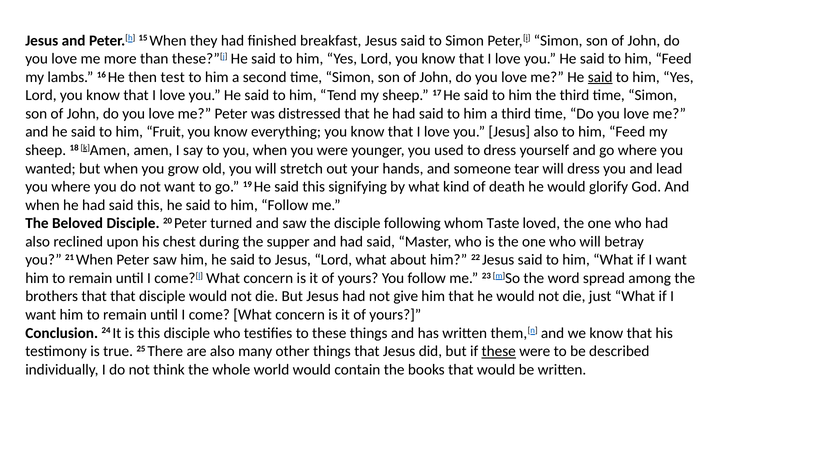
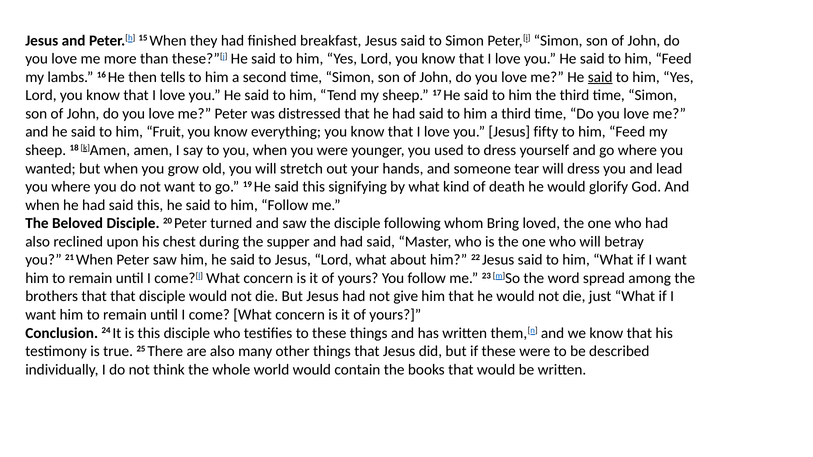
test: test -> tells
Jesus also: also -> fifty
Taste: Taste -> Bring
these at (499, 352) underline: present -> none
